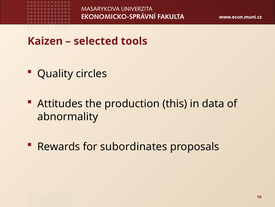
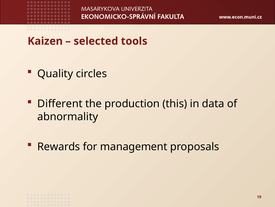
Attitudes: Attitudes -> Different
subordinates: subordinates -> management
